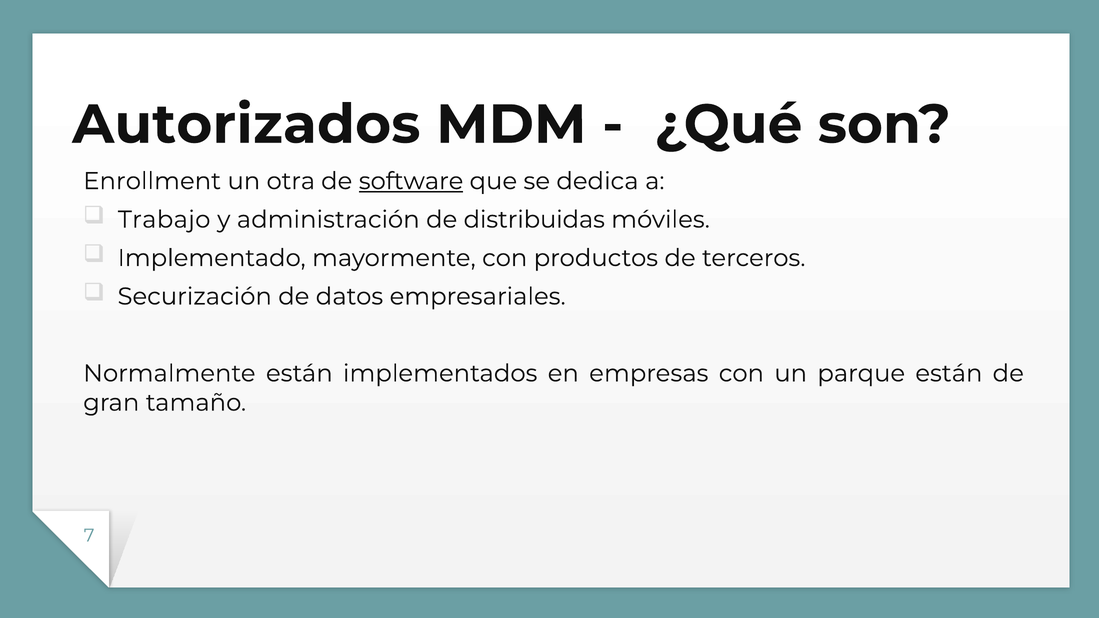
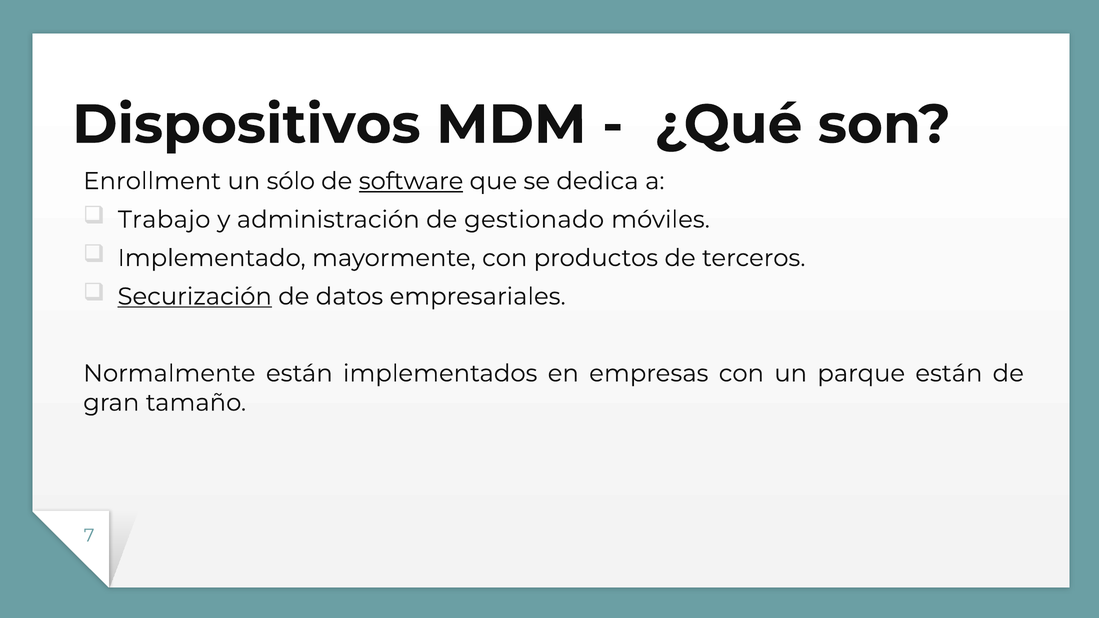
Autorizados: Autorizados -> Dispositivos
otra: otra -> sólo
distribuidas: distribuidas -> gestionado
Securización underline: none -> present
